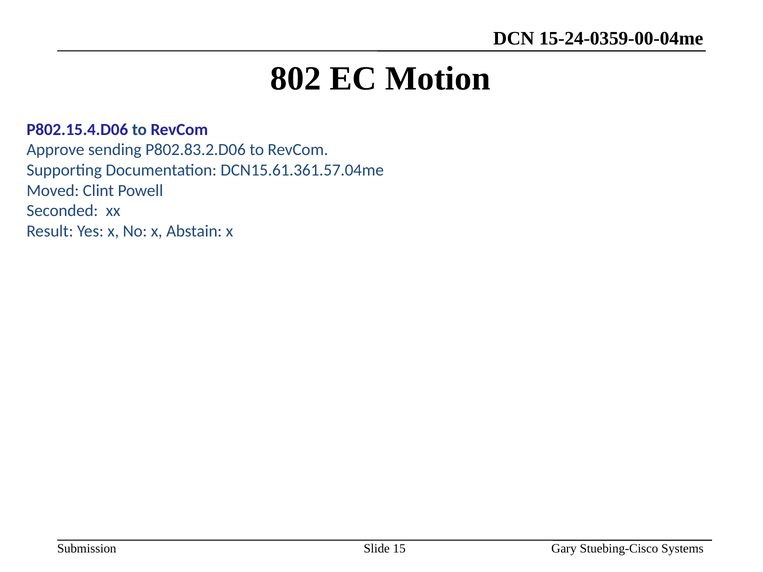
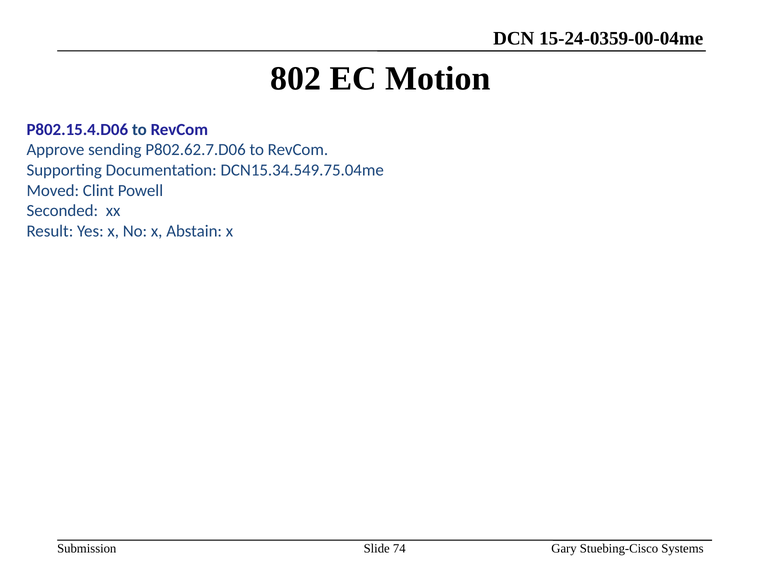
P802.83.2.D06: P802.83.2.D06 -> P802.62.7.D06
DCN15.61.361.57.04me: DCN15.61.361.57.04me -> DCN15.34.549.75.04me
15: 15 -> 74
